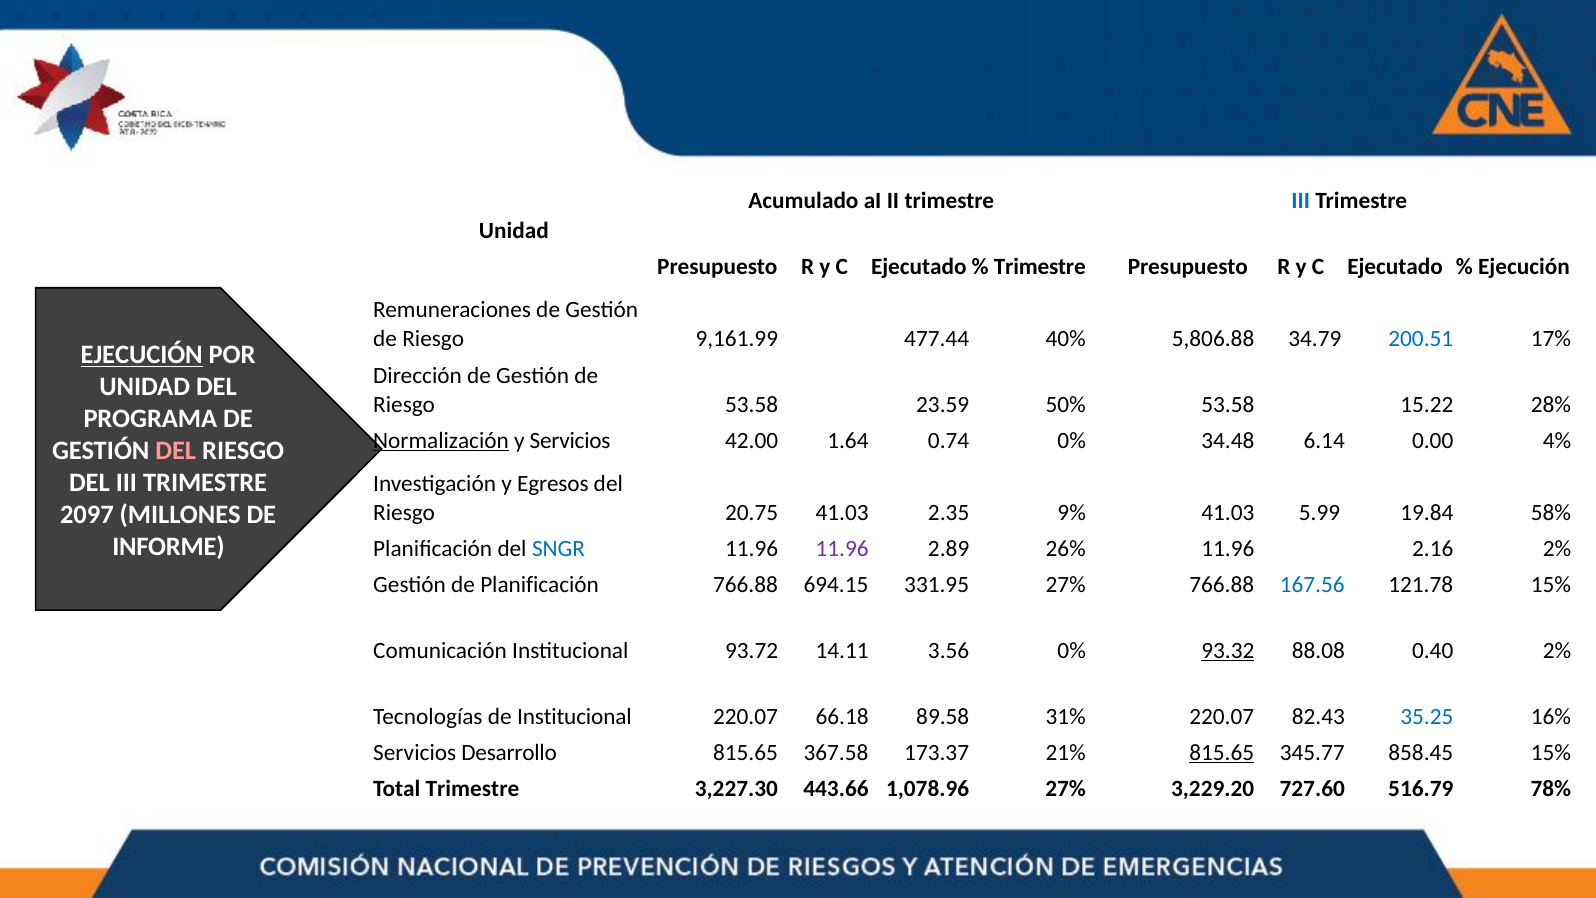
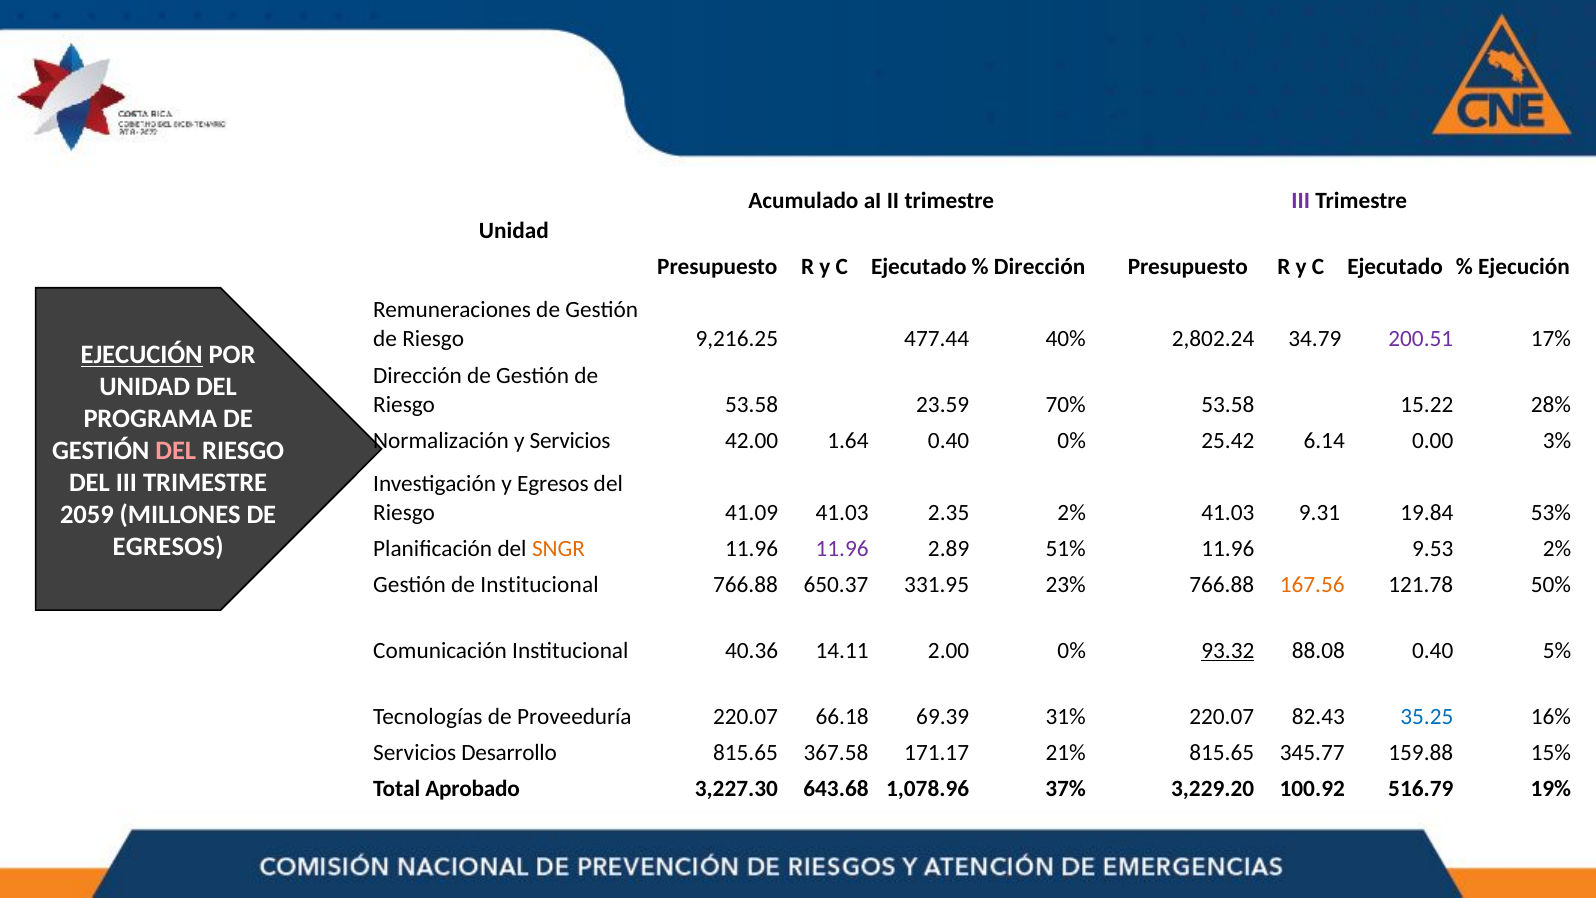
III at (1301, 201) colour: blue -> purple
Trimestre at (1040, 266): Trimestre -> Dirección
9,161.99: 9,161.99 -> 9,216.25
5,806.88: 5,806.88 -> 2,802.24
200.51 colour: blue -> purple
50%: 50% -> 70%
Normalización underline: present -> none
1.64 0.74: 0.74 -> 0.40
34.48: 34.48 -> 25.42
4%: 4% -> 3%
20.75: 20.75 -> 41.09
2.35 9%: 9% -> 2%
5.99: 5.99 -> 9.31
58%: 58% -> 53%
2097: 2097 -> 2059
INFORME at (168, 546): INFORME -> EGRESOS
SNGR colour: blue -> orange
26%: 26% -> 51%
2.16: 2.16 -> 9.53
de Planificación: Planificación -> Institucional
694.15: 694.15 -> 650.37
331.95 27%: 27% -> 23%
167.56 colour: blue -> orange
121.78 15%: 15% -> 50%
93.72: 93.72 -> 40.36
3.56: 3.56 -> 2.00
0.40 2%: 2% -> 5%
de Institucional: Institucional -> Proveeduría
89.58: 89.58 -> 69.39
173.37: 173.37 -> 171.17
815.65 at (1222, 752) underline: present -> none
858.45: 858.45 -> 159.88
Total Trimestre: Trimestre -> Aprobado
443.66: 443.66 -> 643.68
1,078.96 27%: 27% -> 37%
727.60: 727.60 -> 100.92
78%: 78% -> 19%
